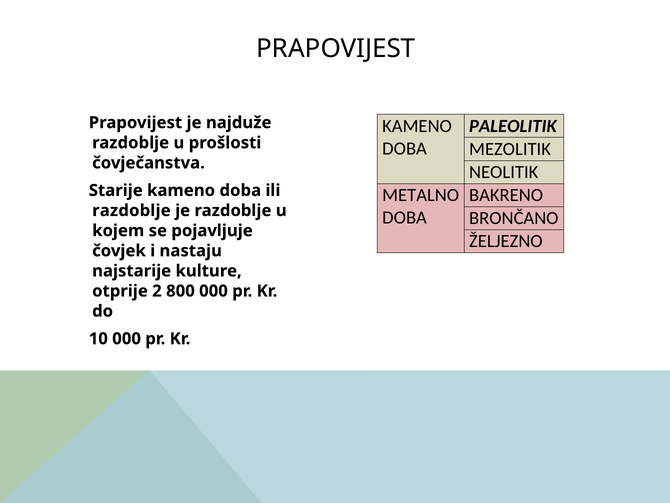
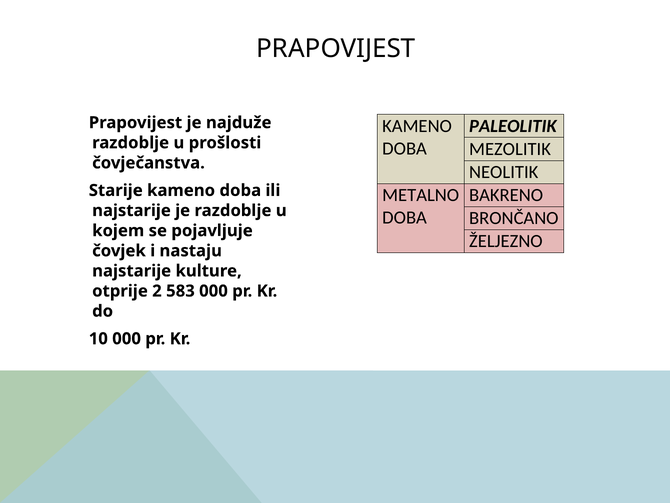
razdoblje at (131, 210): razdoblje -> najstarije
800: 800 -> 583
